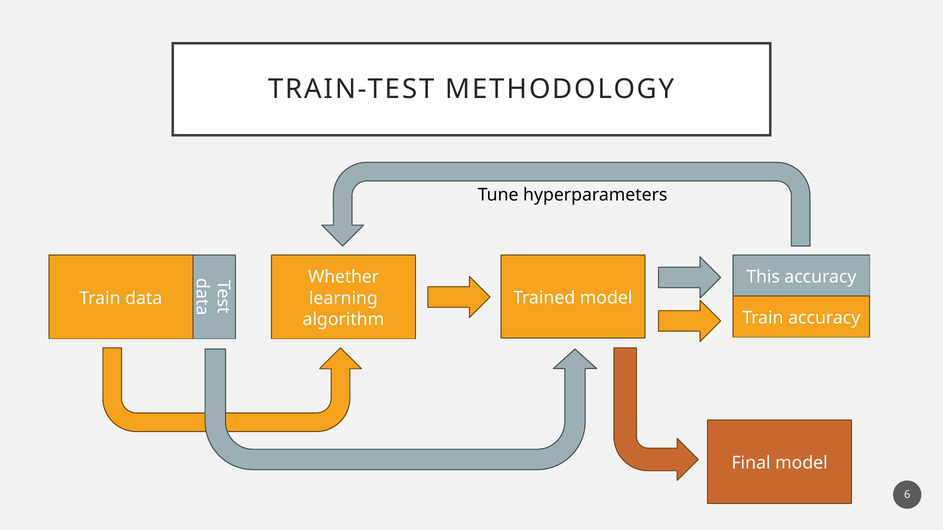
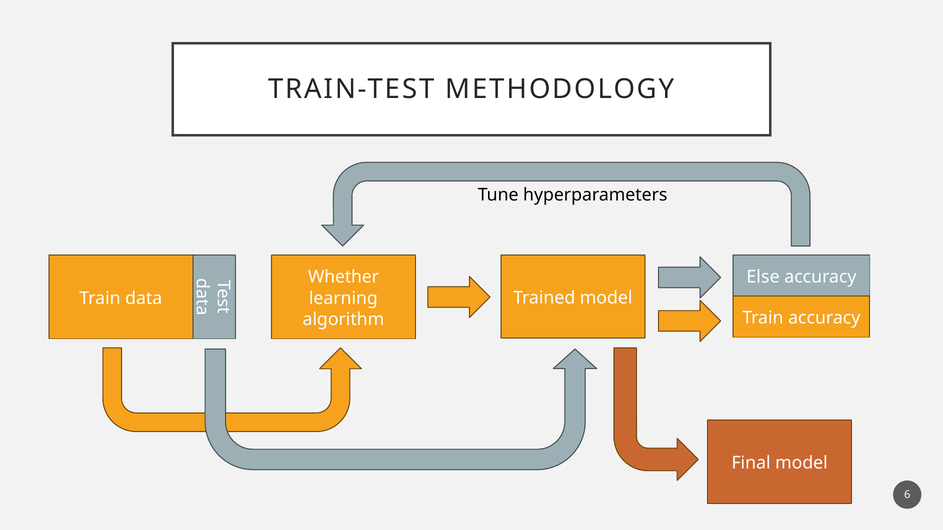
This: This -> Else
